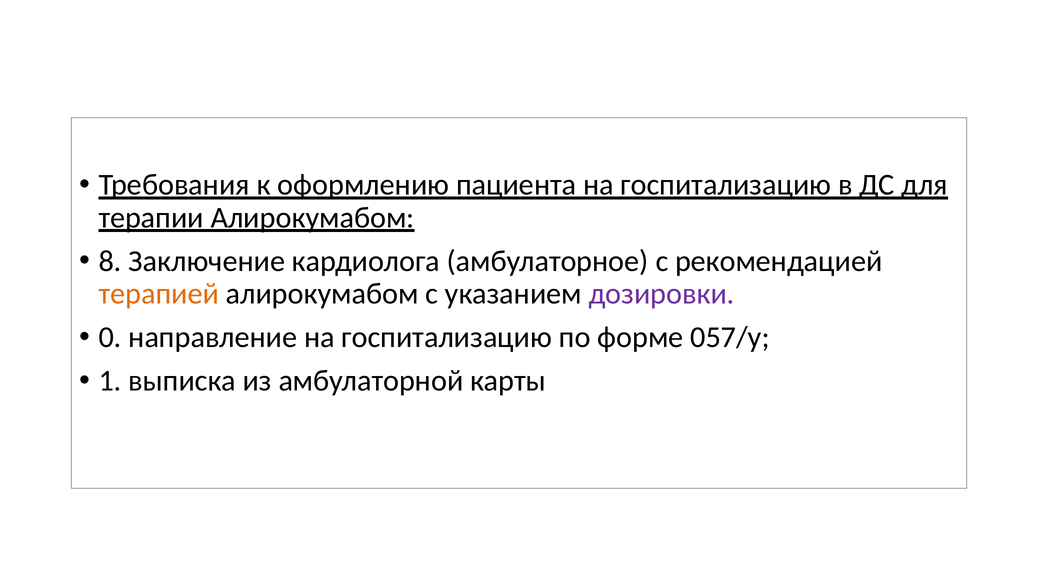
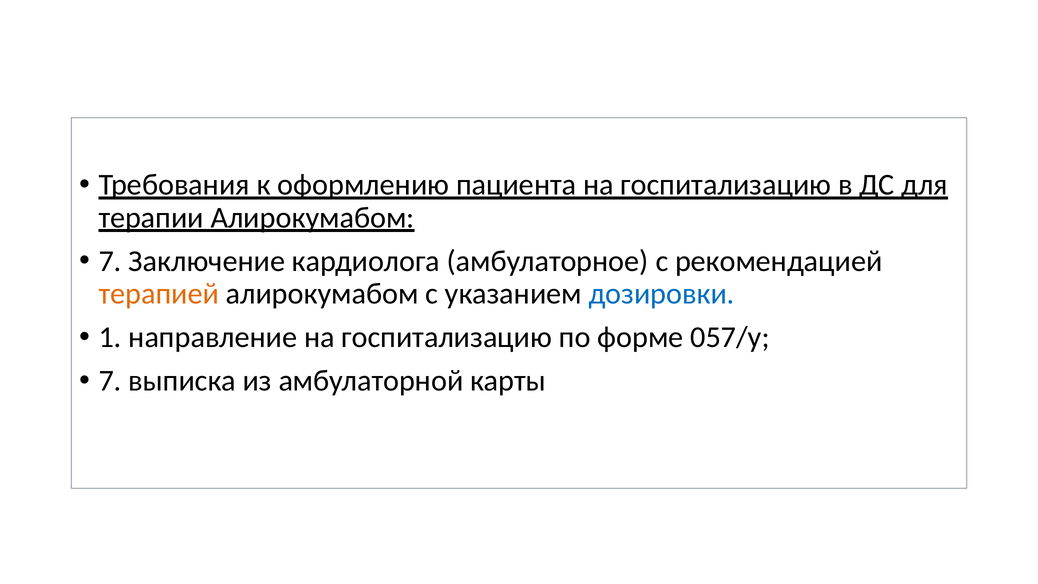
8 at (110, 261): 8 -> 7
дозировки colour: purple -> blue
0: 0 -> 1
1 at (110, 381): 1 -> 7
